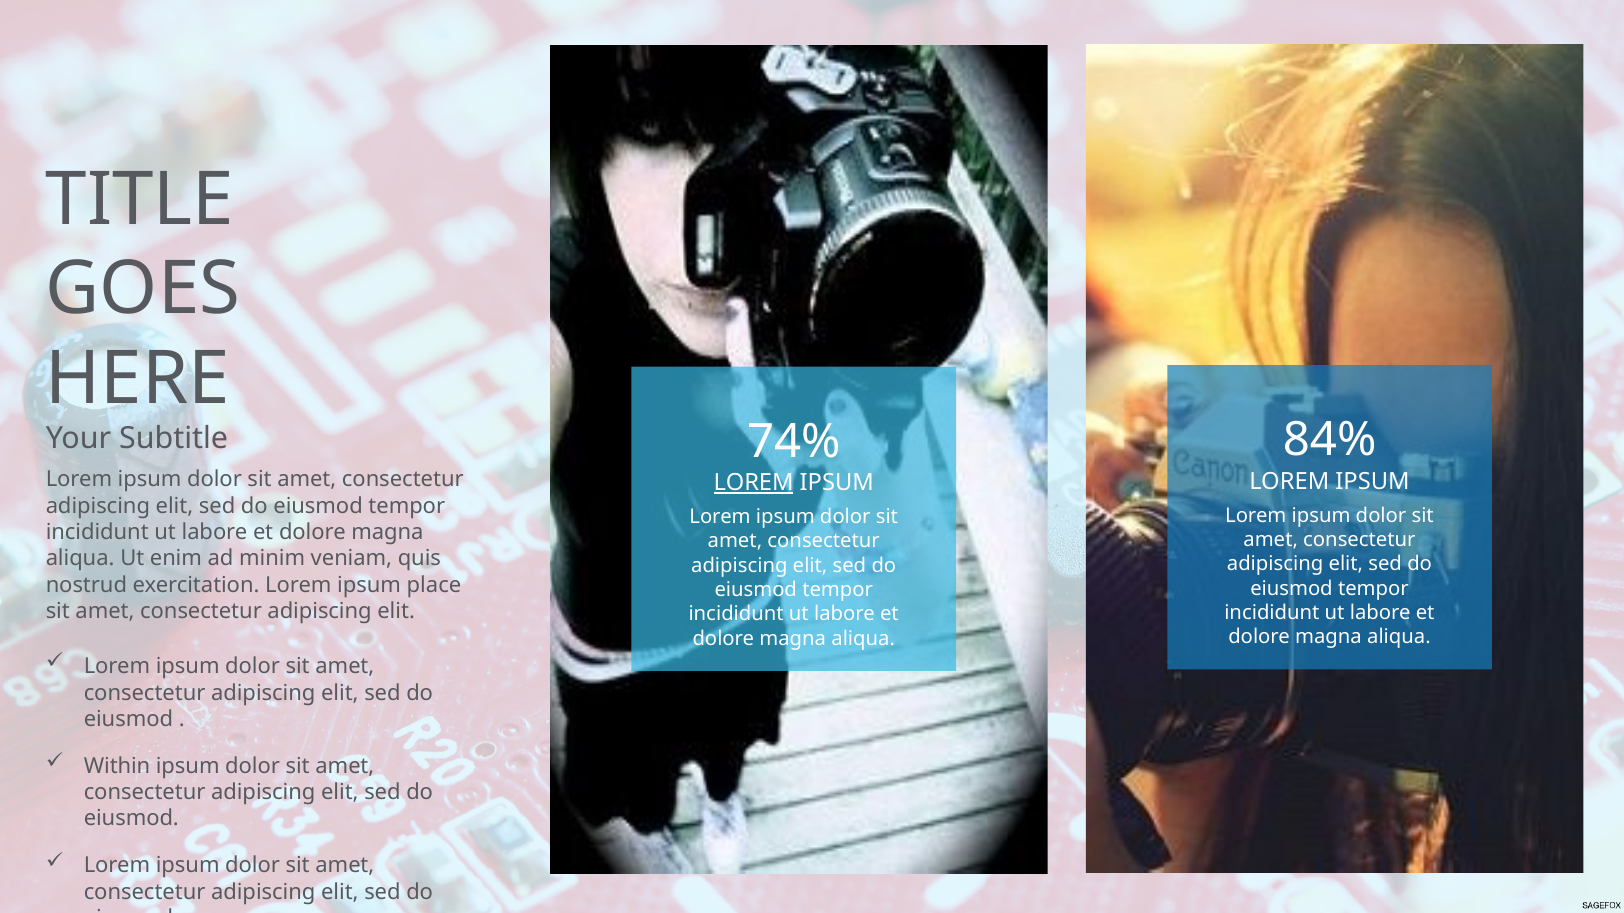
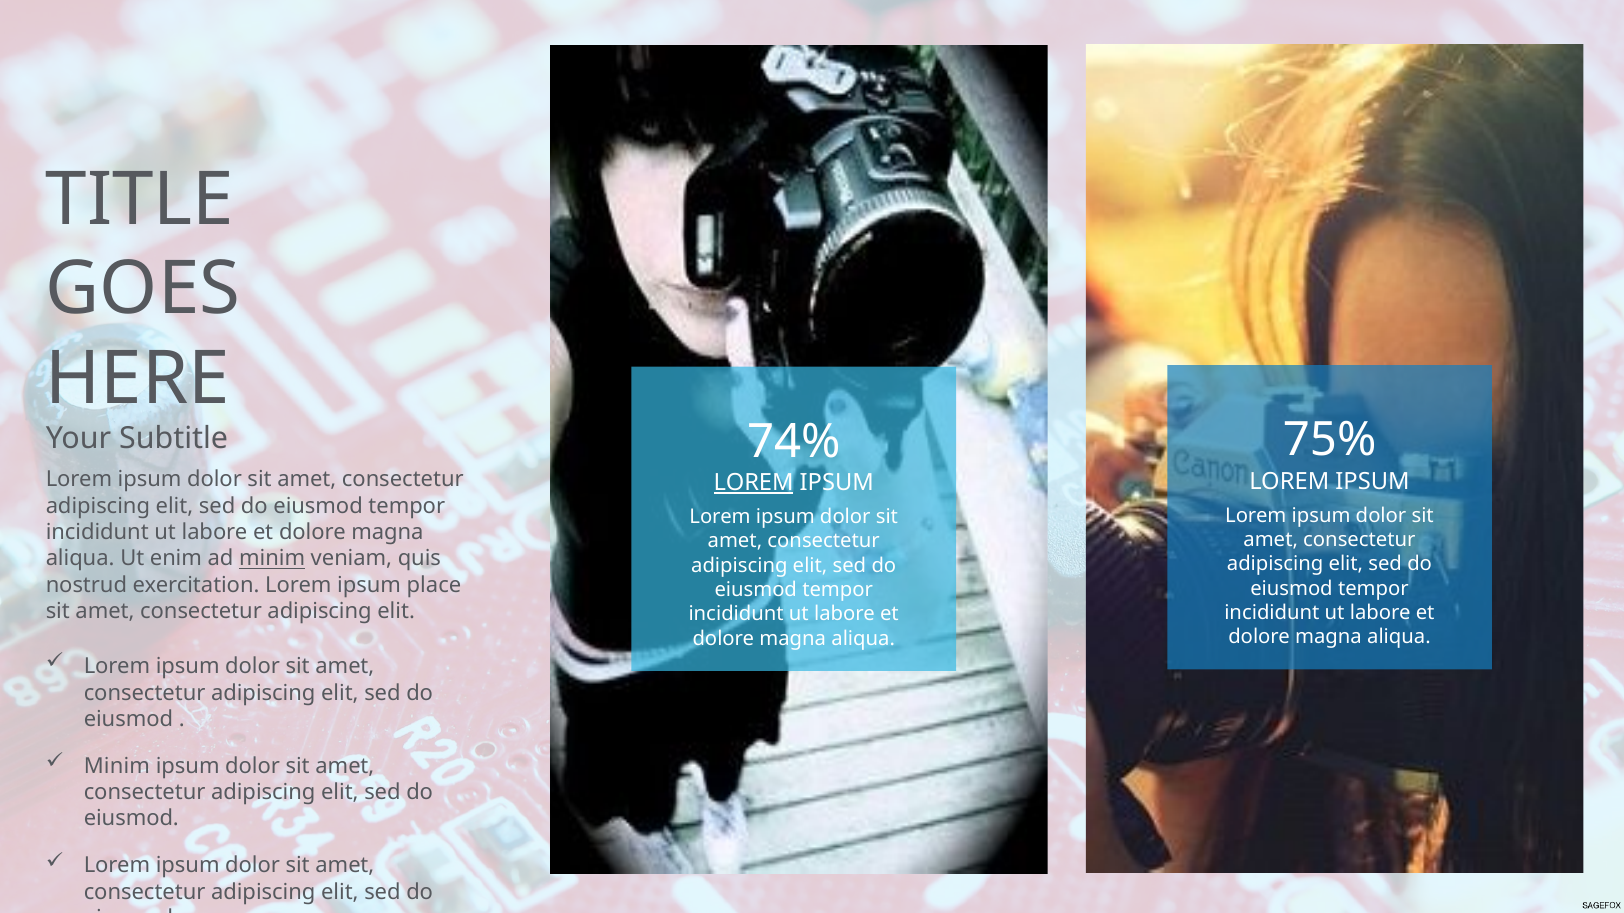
84%: 84% -> 75%
minim at (272, 559) underline: none -> present
Within at (117, 766): Within -> Minim
